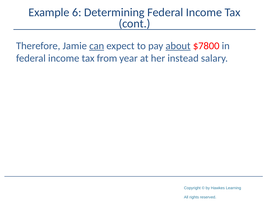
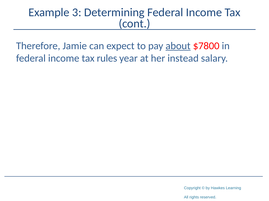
6: 6 -> 3
can underline: present -> none
from: from -> rules
